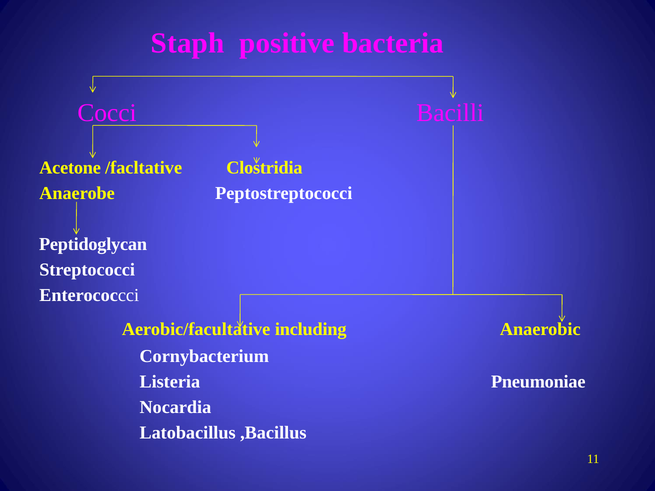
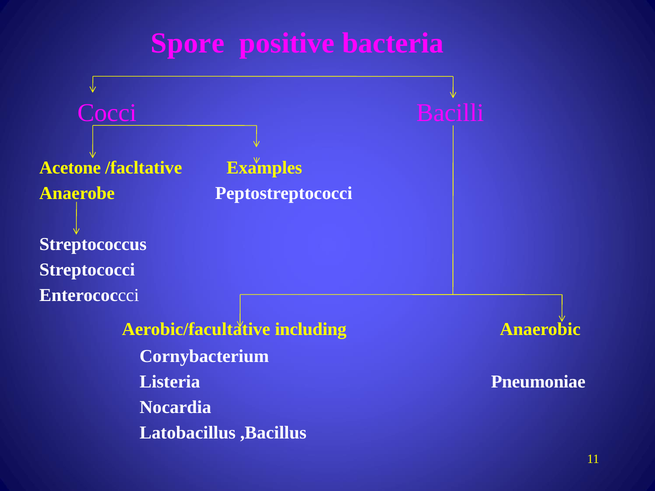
Staph: Staph -> Spore
Clostridia: Clostridia -> Examples
Peptidoglycan: Peptidoglycan -> Streptococcus
